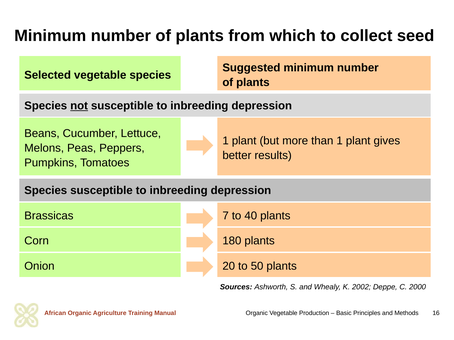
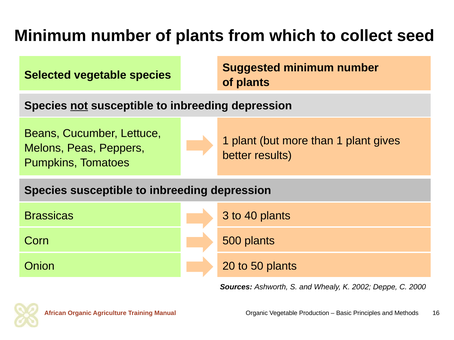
7: 7 -> 3
180: 180 -> 500
